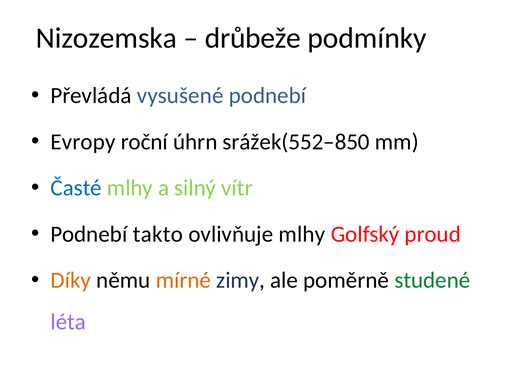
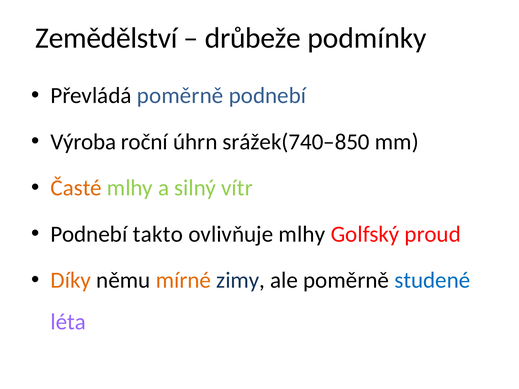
Nizozemska: Nizozemska -> Zemědělství
Převládá vysušené: vysušené -> poměrně
Evropy: Evropy -> Výroba
srážek(552–850: srážek(552–850 -> srážek(740–850
Časté colour: blue -> orange
studené colour: green -> blue
